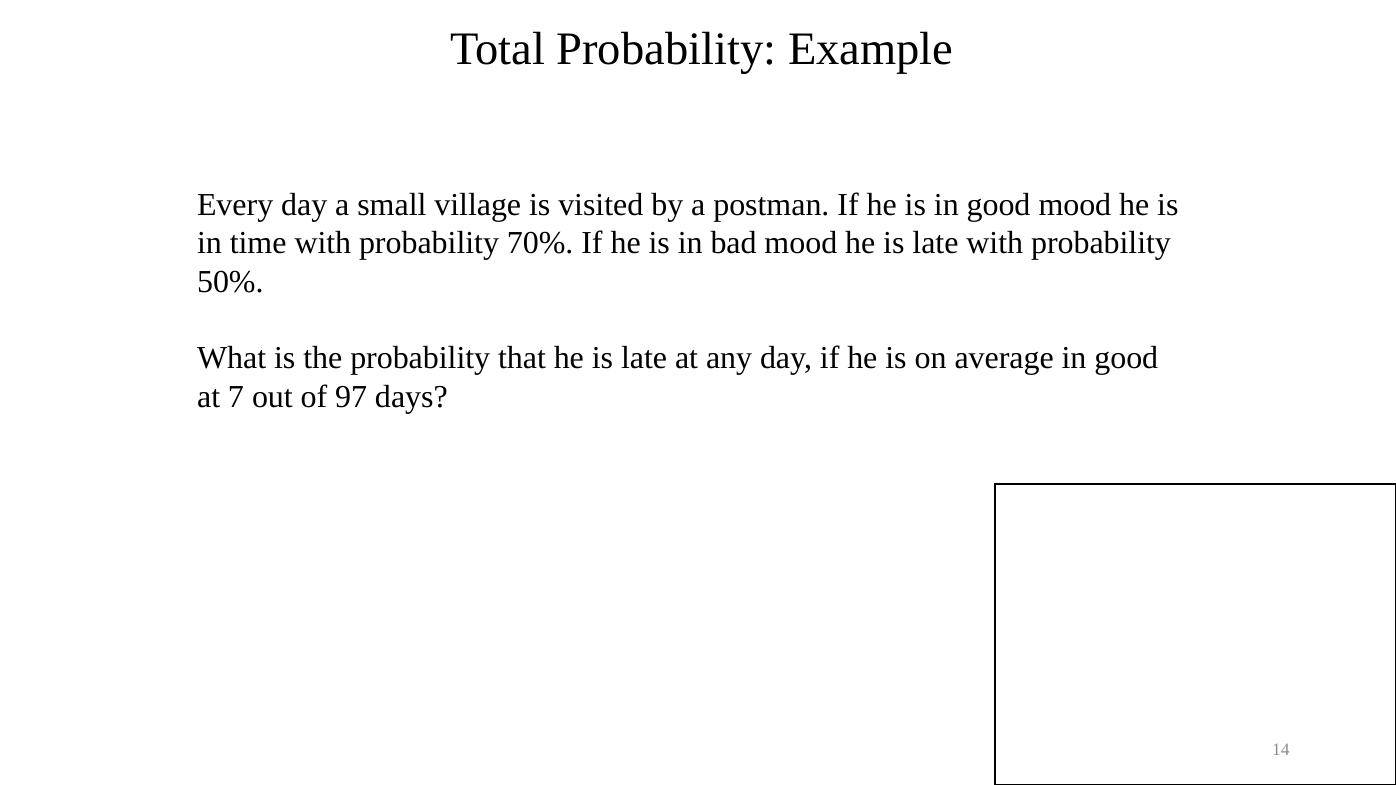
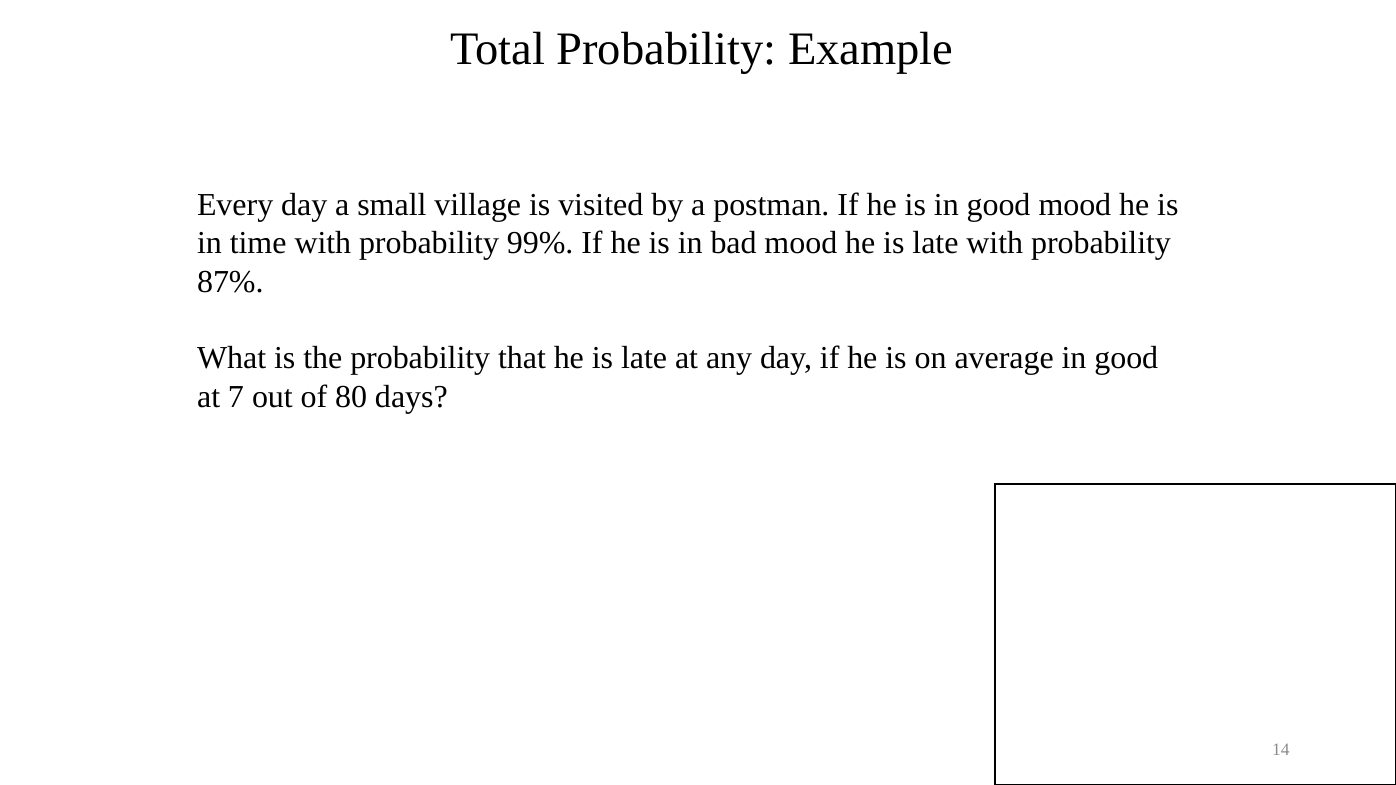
70%: 70% -> 99%
50%: 50% -> 87%
97: 97 -> 80
